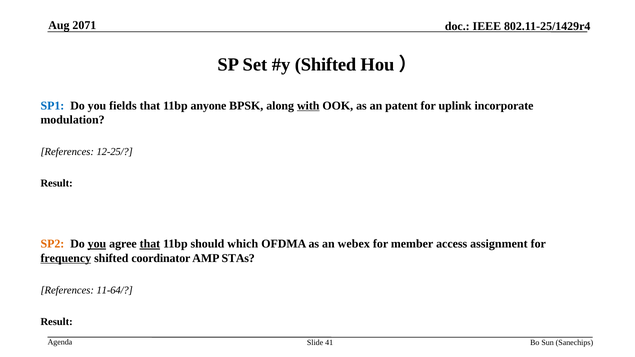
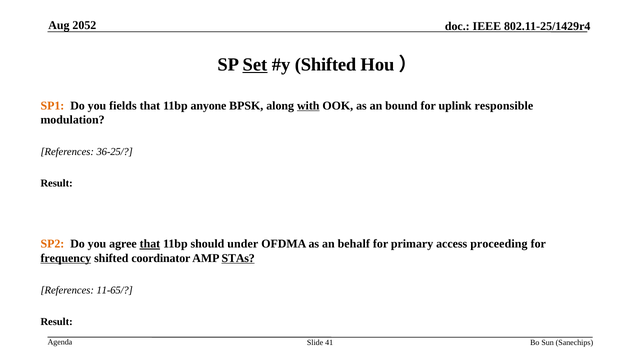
2071: 2071 -> 2052
Set underline: none -> present
SP1 colour: blue -> orange
patent: patent -> bound
incorporate: incorporate -> responsible
12-25/: 12-25/ -> 36-25/
you at (97, 244) underline: present -> none
which: which -> under
webex: webex -> behalf
member: member -> primary
assignment: assignment -> proceeding
STAs underline: none -> present
11-64/: 11-64/ -> 11-65/
